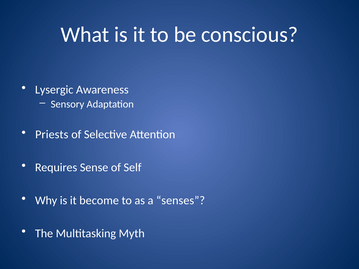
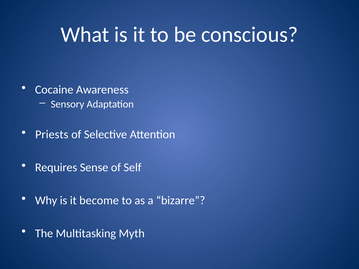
Lysergic: Lysergic -> Cocaine
senses: senses -> bizarre
